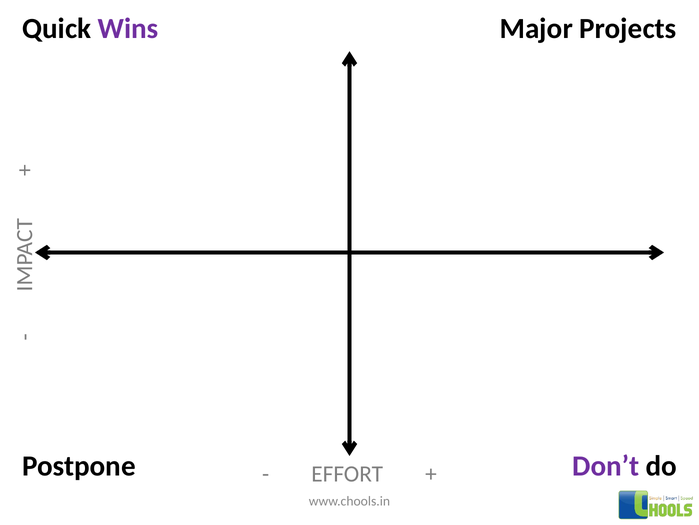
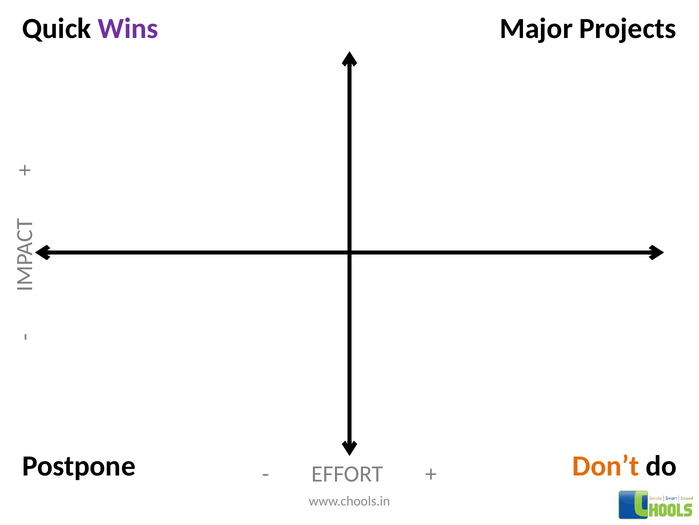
Don’t colour: purple -> orange
